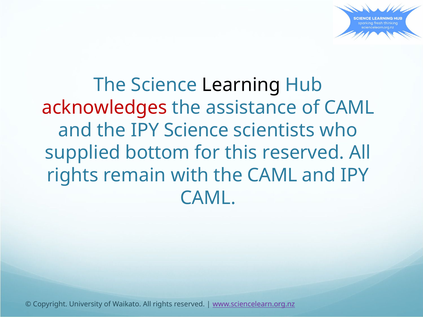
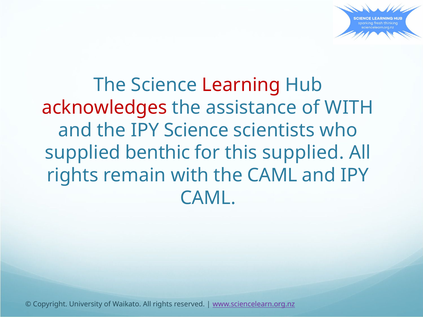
Learning colour: black -> red
of CAML: CAML -> WITH
bottom: bottom -> benthic
this reserved: reserved -> supplied
